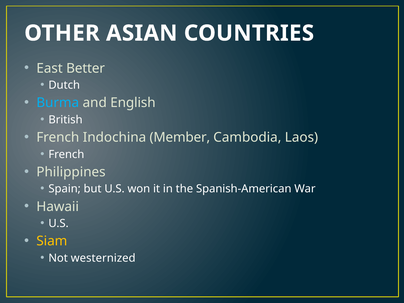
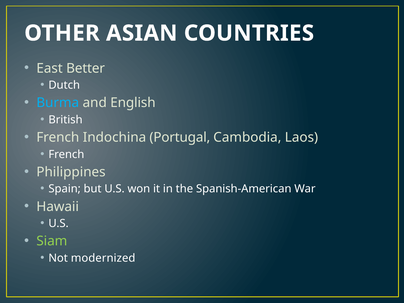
Member: Member -> Portugal
Siam colour: yellow -> light green
westernized: westernized -> modernized
